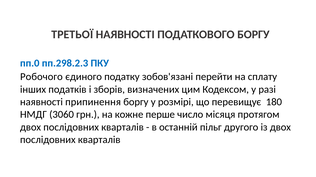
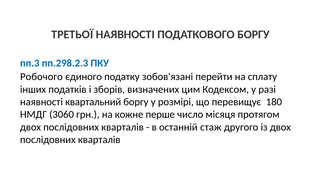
пп.0: пп.0 -> пп.3
припинення: припинення -> квартальний
пільг: пільг -> стаж
